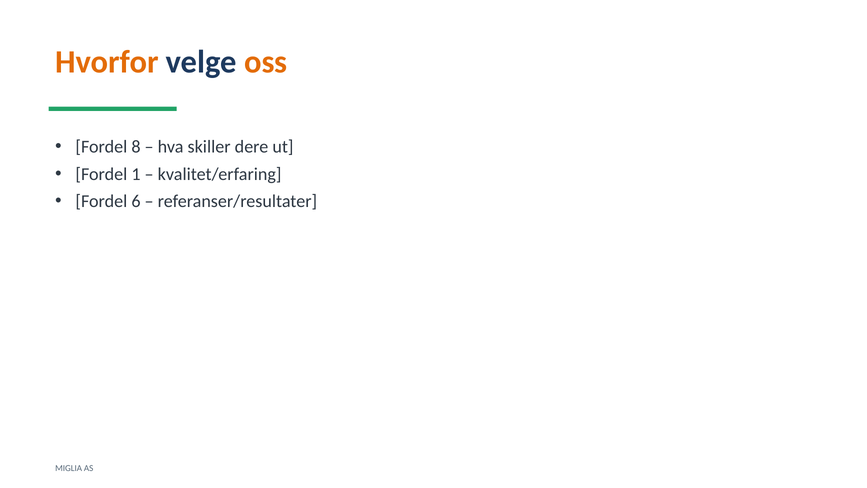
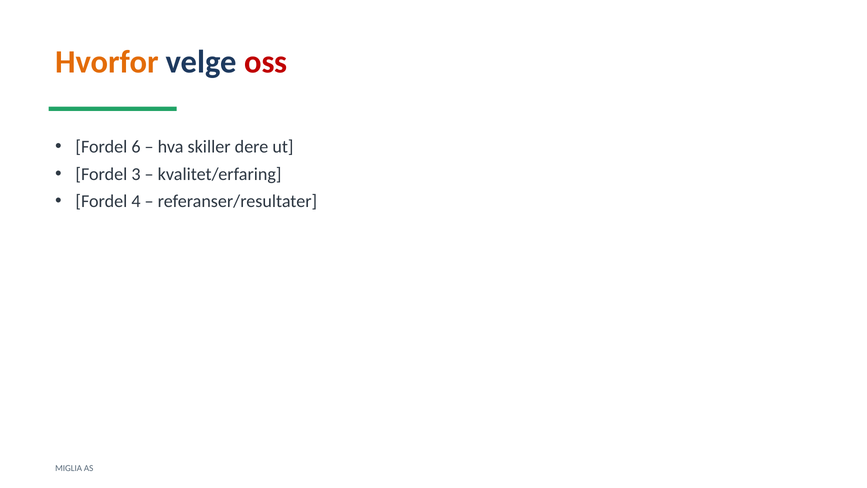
oss colour: orange -> red
8: 8 -> 6
1: 1 -> 3
6: 6 -> 4
